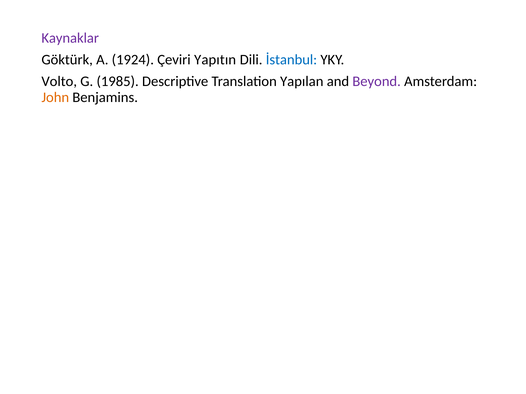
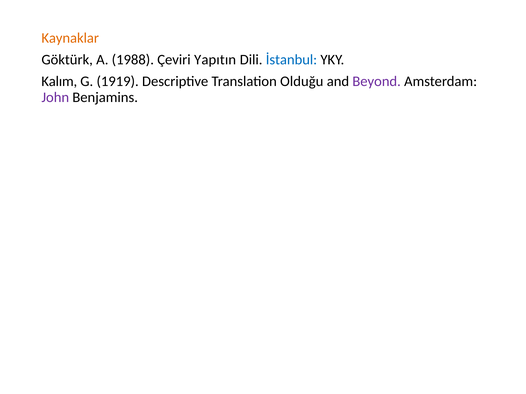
Kaynaklar colour: purple -> orange
1924: 1924 -> 1988
Volto: Volto -> Kalım
1985: 1985 -> 1919
Yapılan: Yapılan -> Olduğu
John colour: orange -> purple
